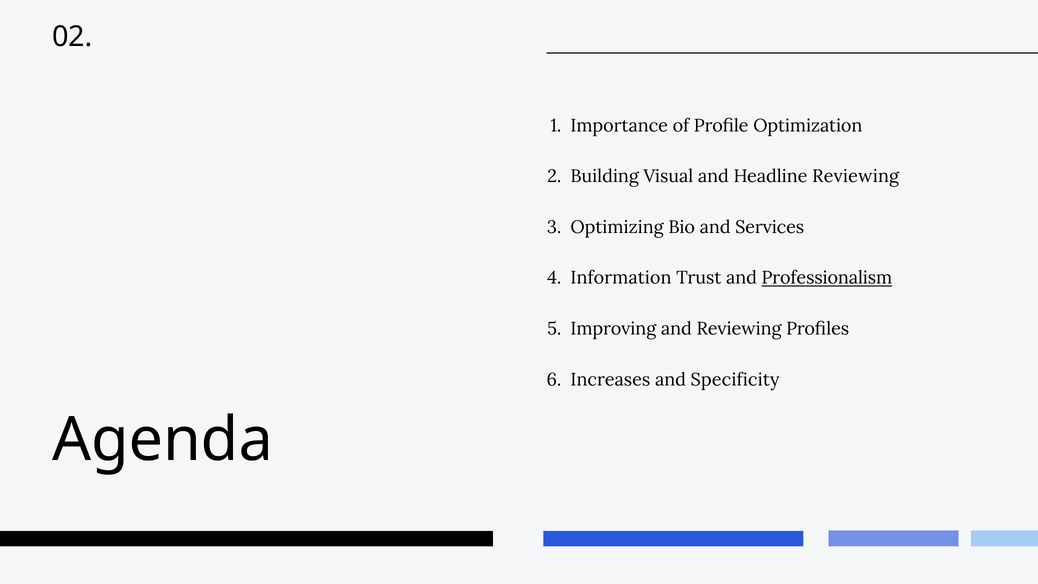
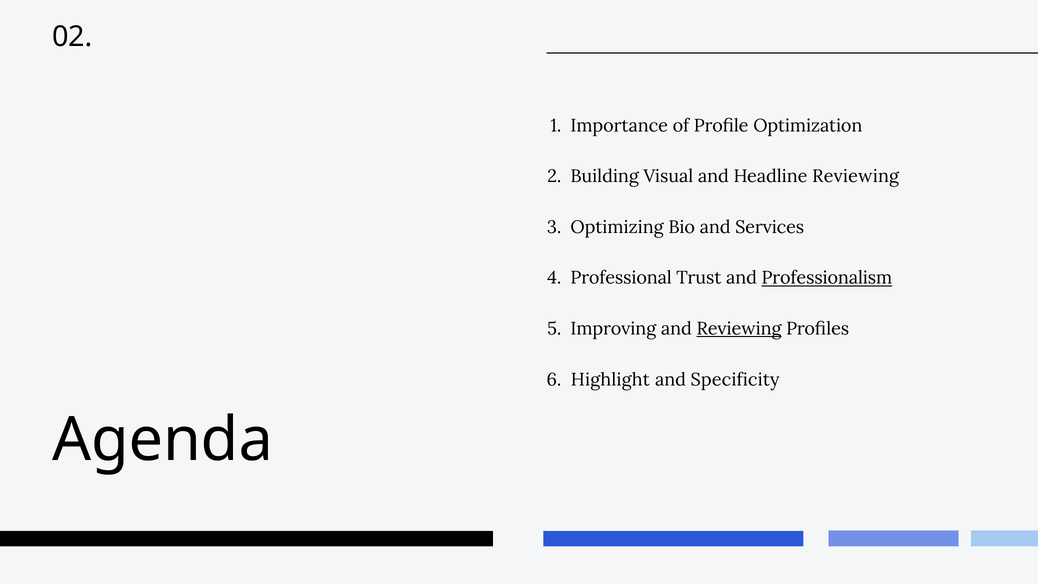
Information: Information -> Professional
Reviewing at (739, 329) underline: none -> present
Increases: Increases -> Highlight
